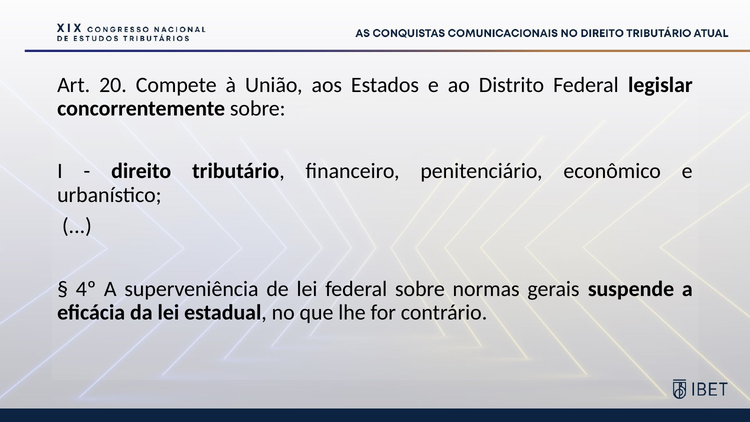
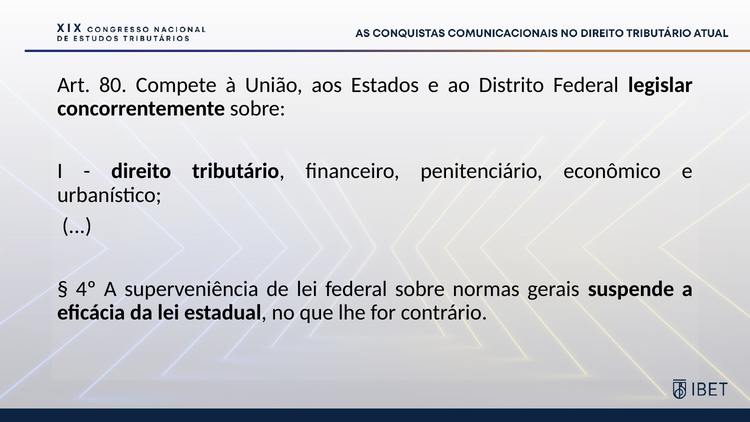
20: 20 -> 80
